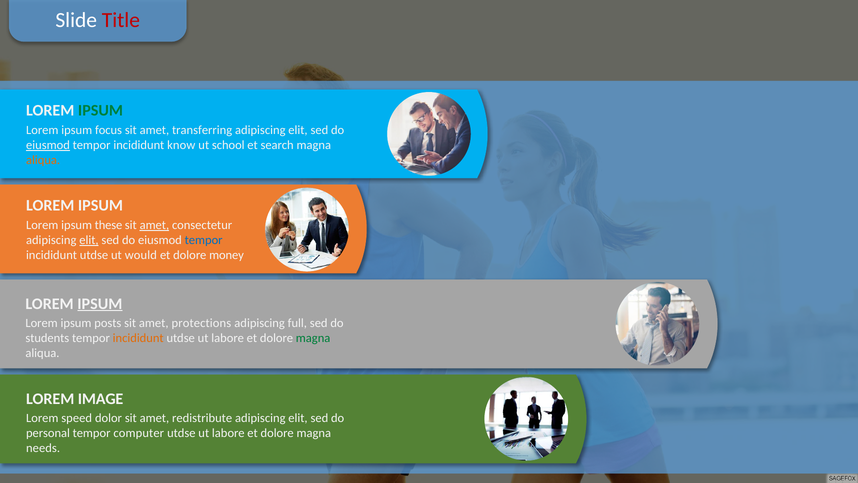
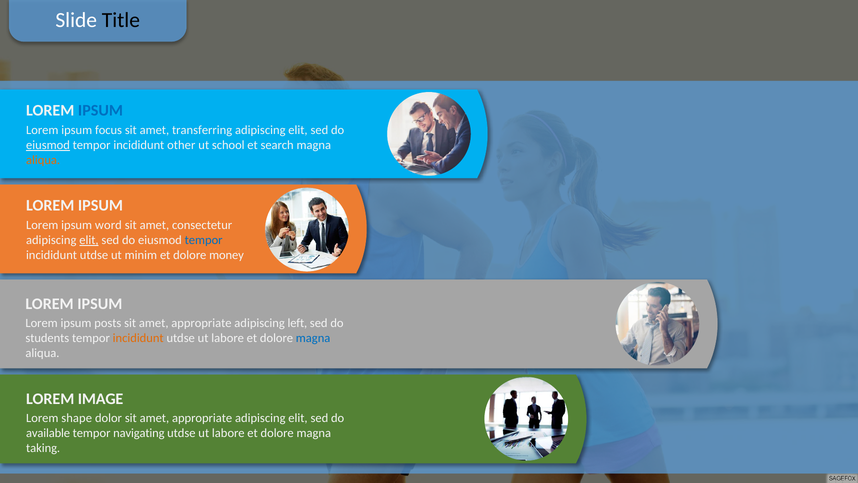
Title colour: red -> black
IPSUM at (100, 110) colour: green -> blue
know: know -> other
these: these -> word
amet at (154, 225) underline: present -> none
would: would -> minim
IPSUM at (100, 304) underline: present -> none
protections at (201, 323): protections -> appropriate
full: full -> left
magna at (313, 338) colour: green -> blue
speed: speed -> shape
dolor sit amet redistribute: redistribute -> appropriate
personal: personal -> available
computer: computer -> navigating
needs: needs -> taking
